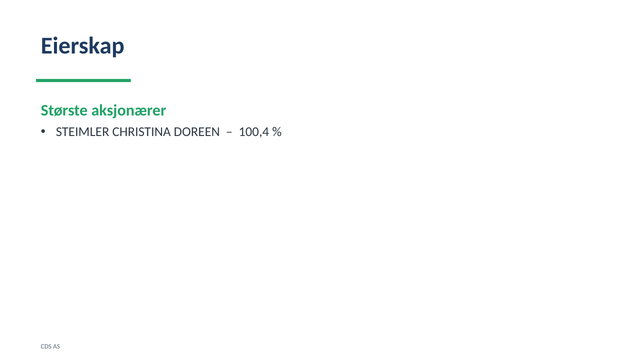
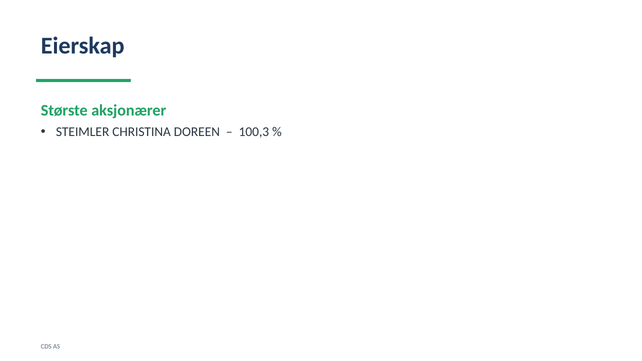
100,4: 100,4 -> 100,3
